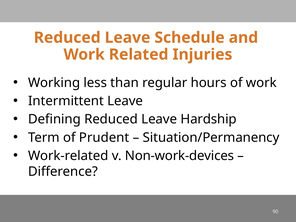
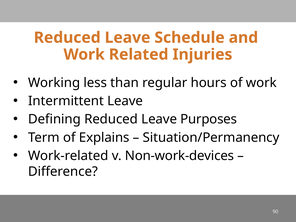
Hardship: Hardship -> Purposes
Prudent: Prudent -> Explains
